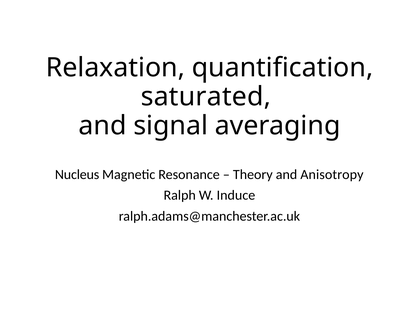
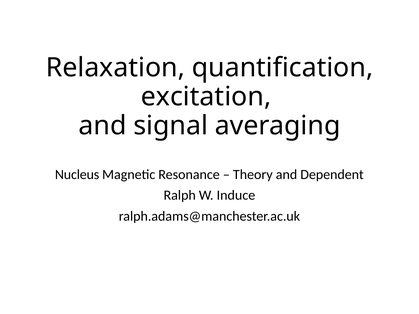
saturated: saturated -> excitation
Anisotropy: Anisotropy -> Dependent
